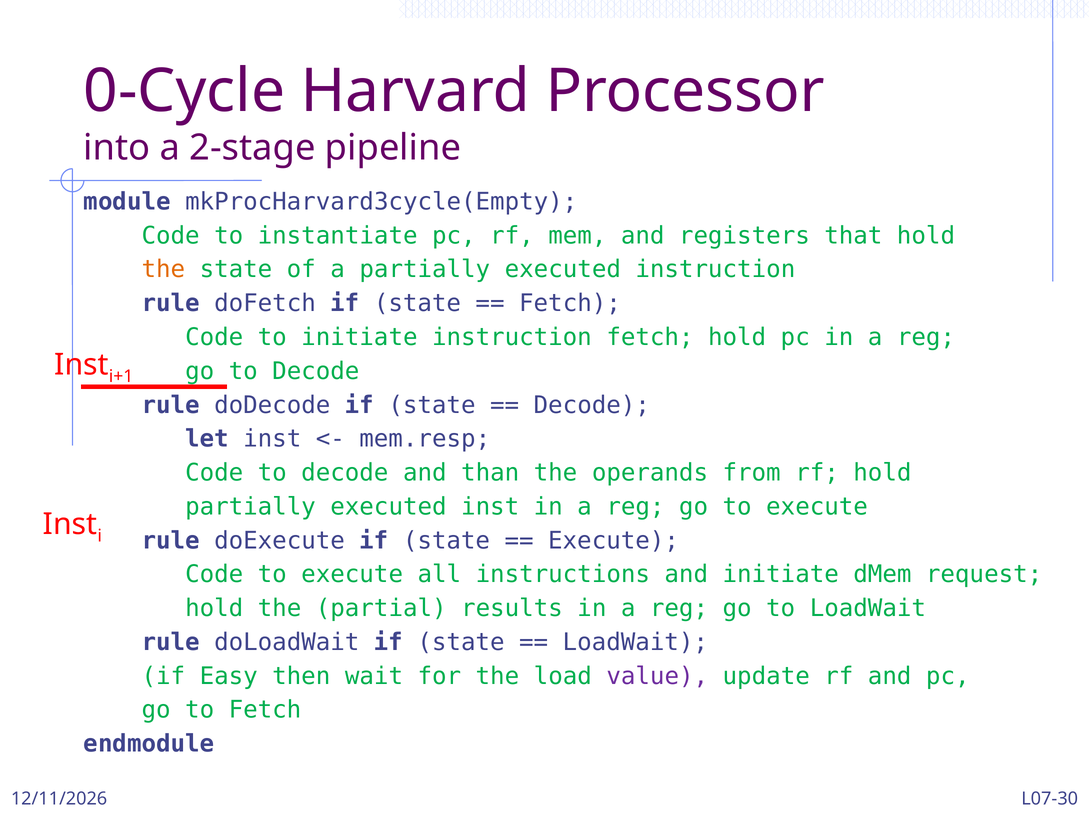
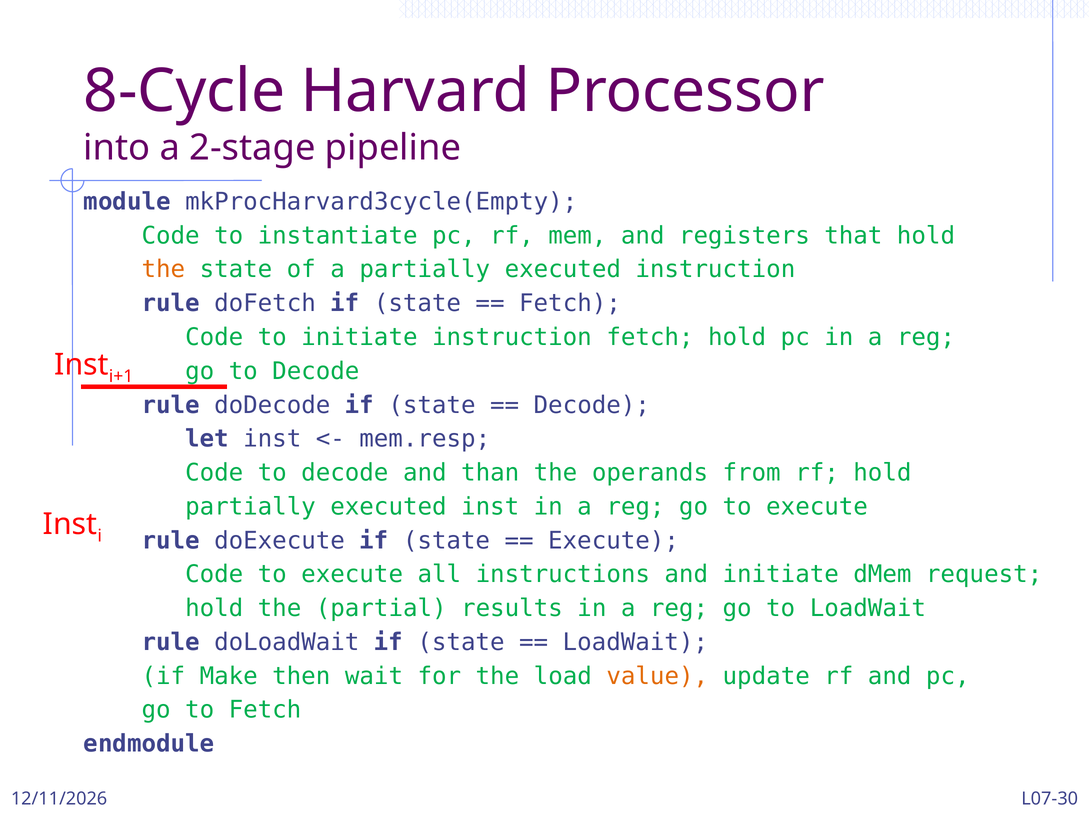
0-Cycle: 0-Cycle -> 8-Cycle
Easy: Easy -> Make
value colour: purple -> orange
